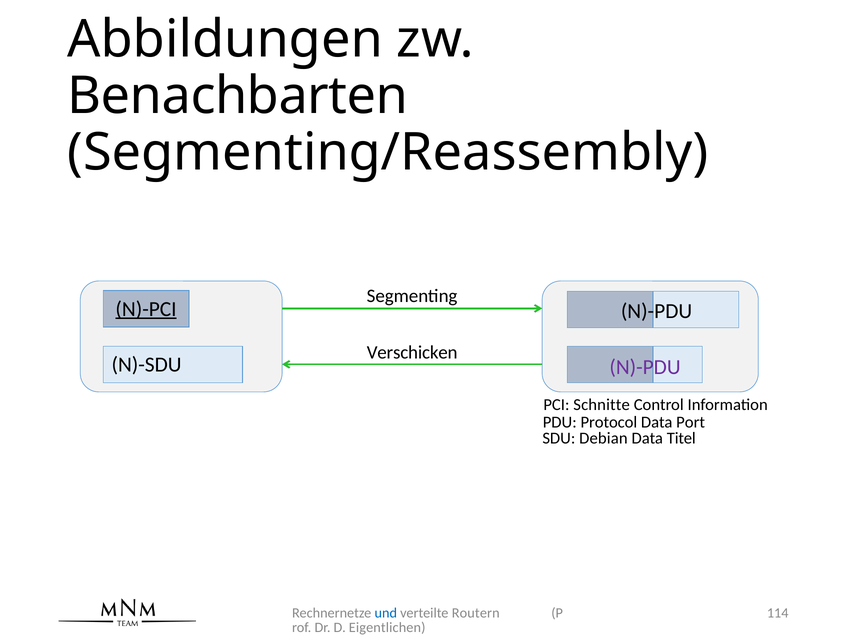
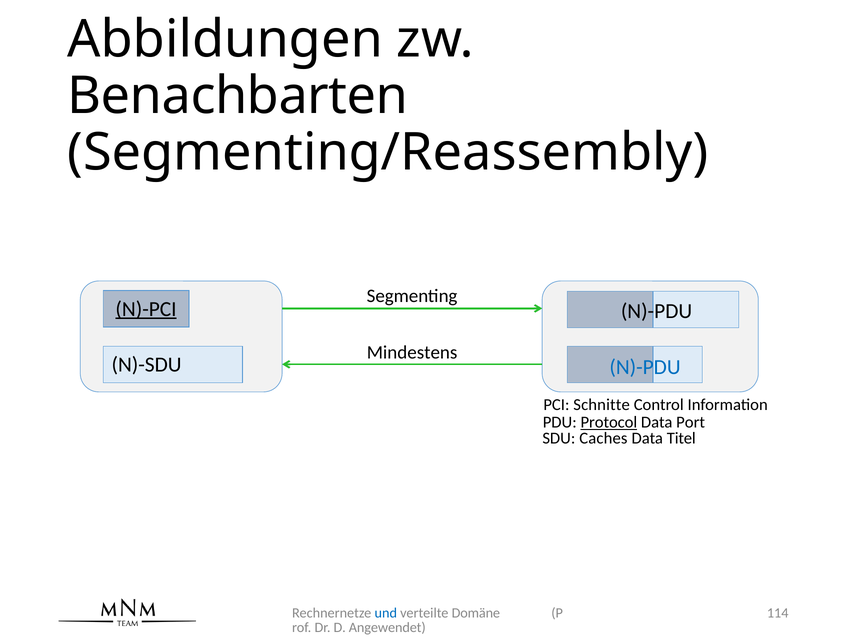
Verschicken: Verschicken -> Mindestens
N)-PDU at (645, 367) colour: purple -> blue
Protocol underline: none -> present
Debian: Debian -> Caches
Routern: Routern -> Domäne
Eigentlichen: Eigentlichen -> Angewendet
